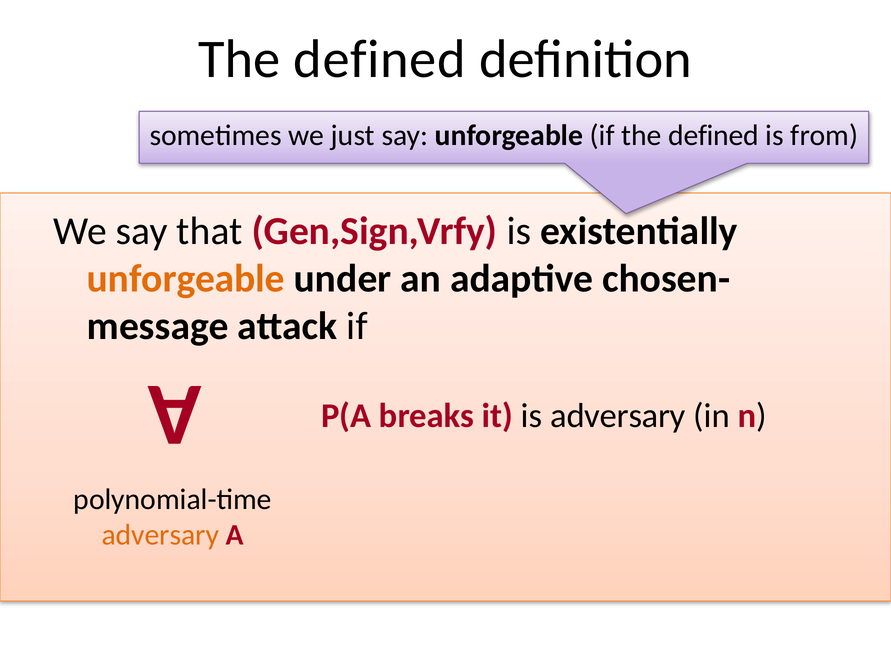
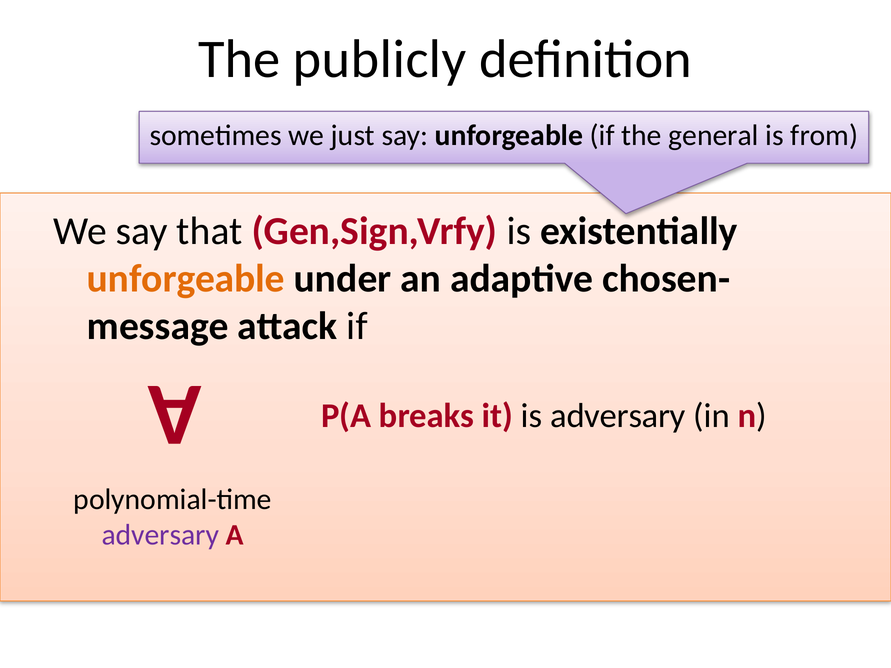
defined at (380, 59): defined -> publicly
if the defined: defined -> general
adversary at (160, 535) colour: orange -> purple
